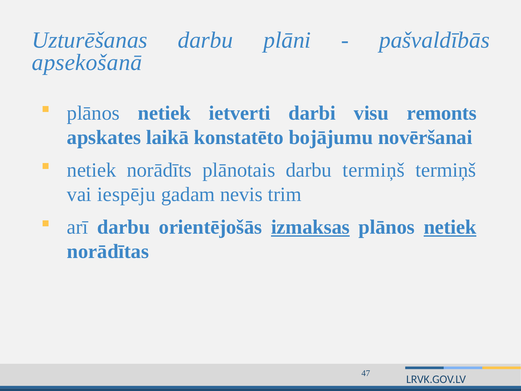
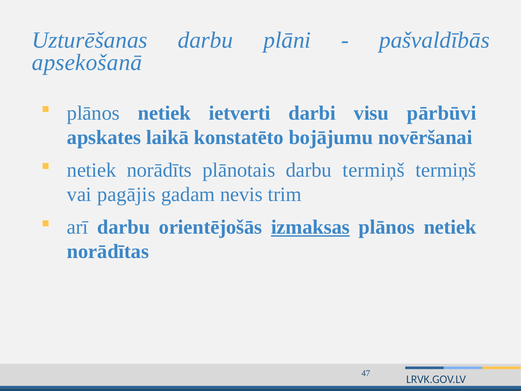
remonts: remonts -> pārbūvi
iespēju: iespēju -> pagājis
netiek at (450, 227) underline: present -> none
